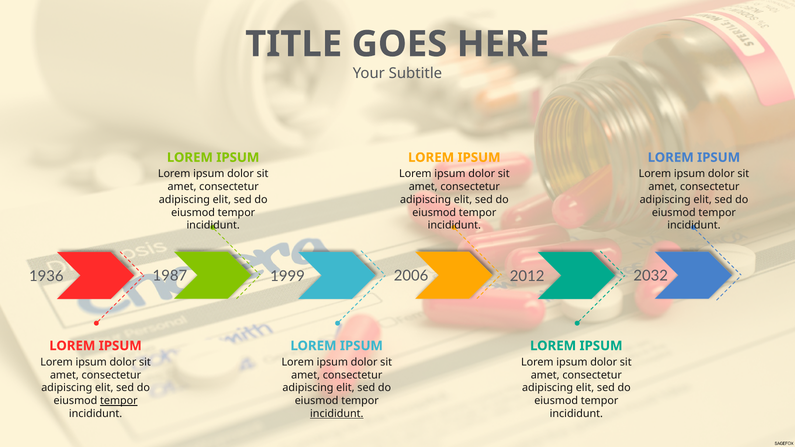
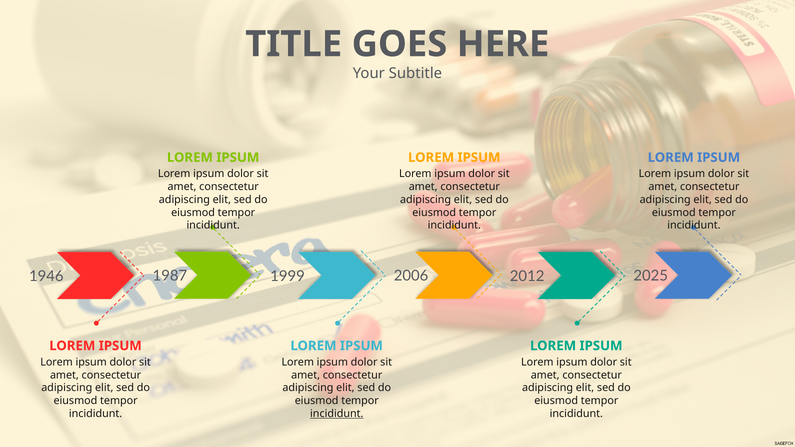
1936: 1936 -> 1946
2032: 2032 -> 2025
tempor at (119, 401) underline: present -> none
